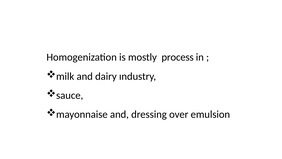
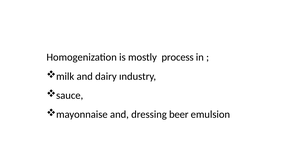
over: over -> beer
